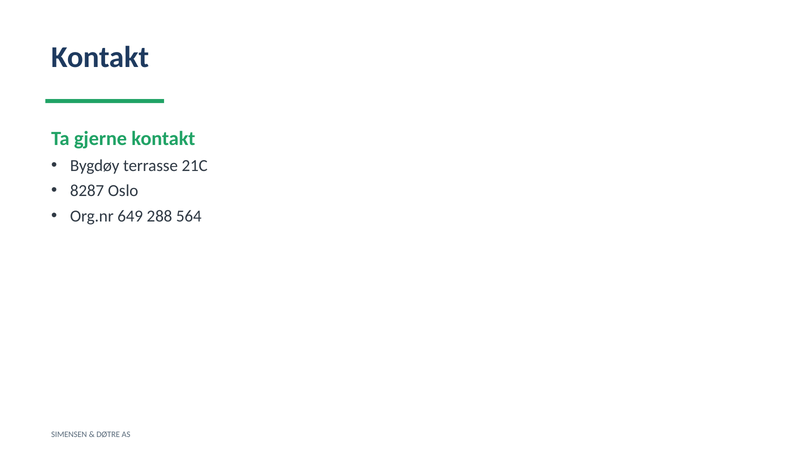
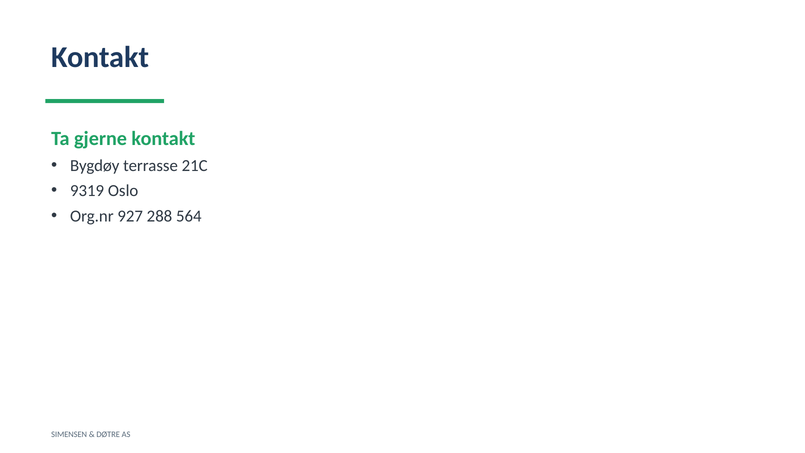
8287: 8287 -> 9319
649: 649 -> 927
